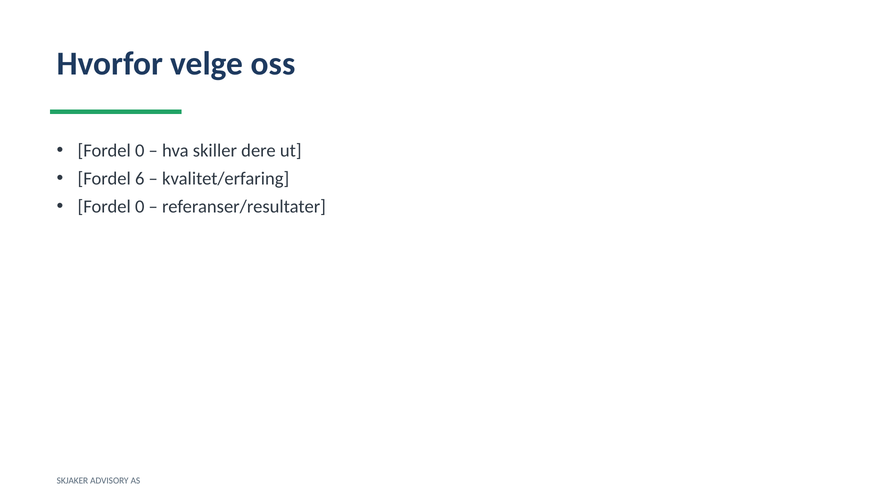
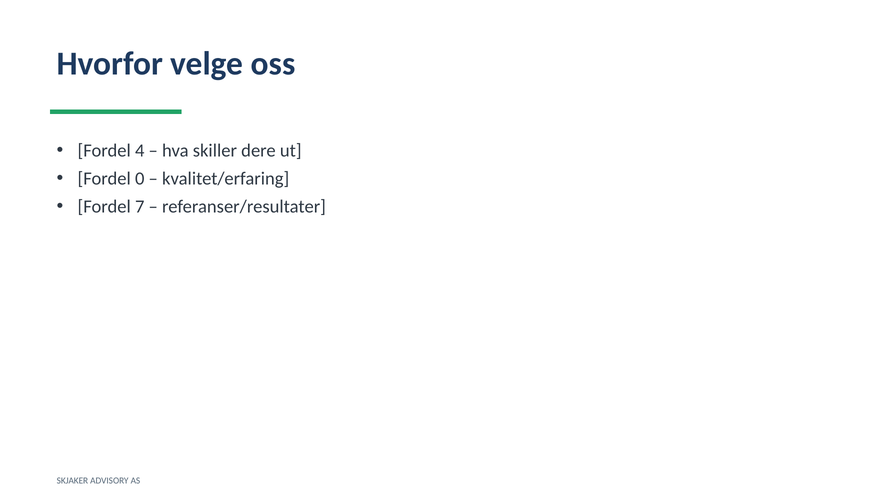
0 at (140, 151): 0 -> 4
6: 6 -> 0
0 at (140, 207): 0 -> 7
